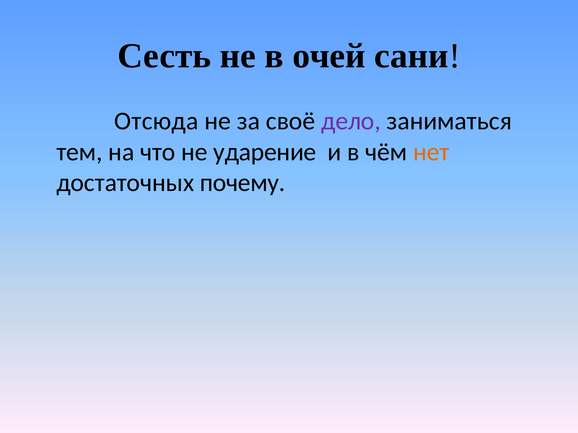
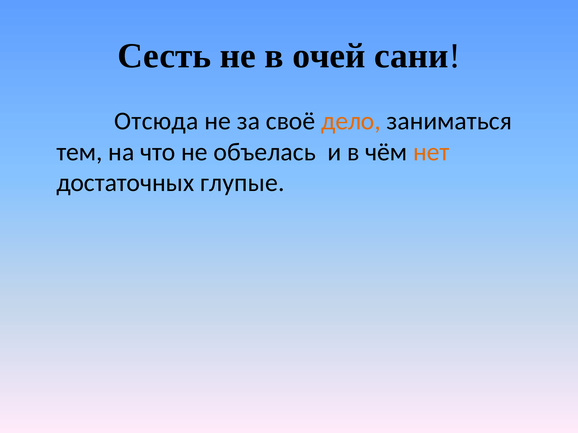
дело colour: purple -> orange
ударение: ударение -> объелась
почему: почему -> глупые
